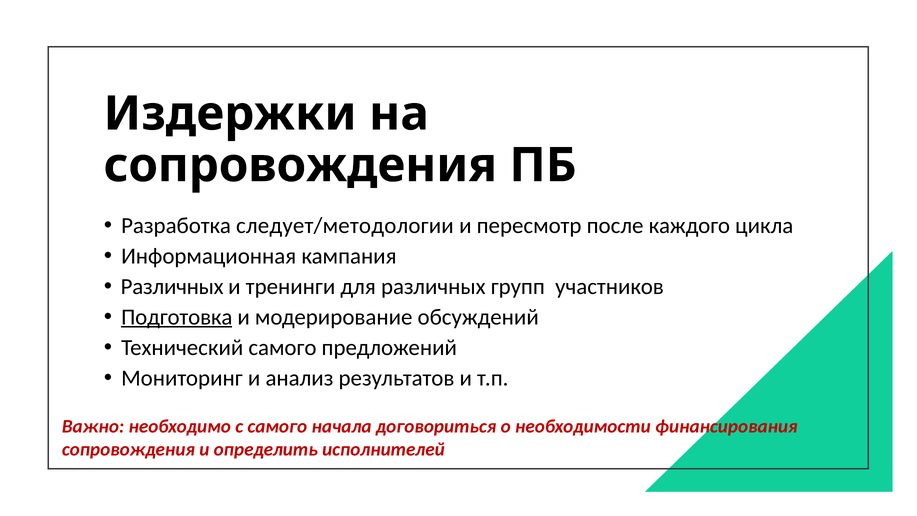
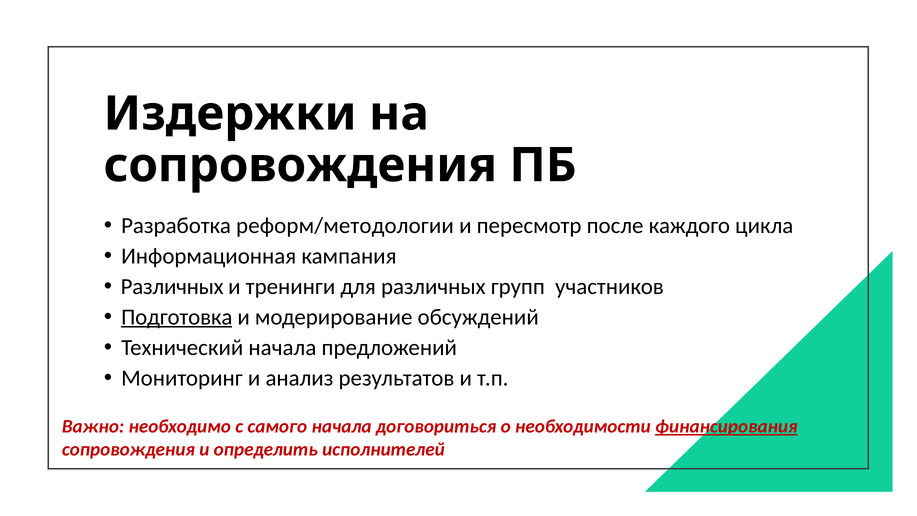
следует/методологии: следует/методологии -> реформ/методологии
Технический самого: самого -> начала
финансирования underline: none -> present
